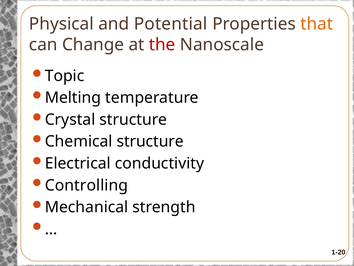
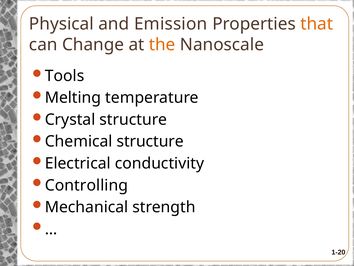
Potential: Potential -> Emission
the colour: red -> orange
Topic: Topic -> Tools
